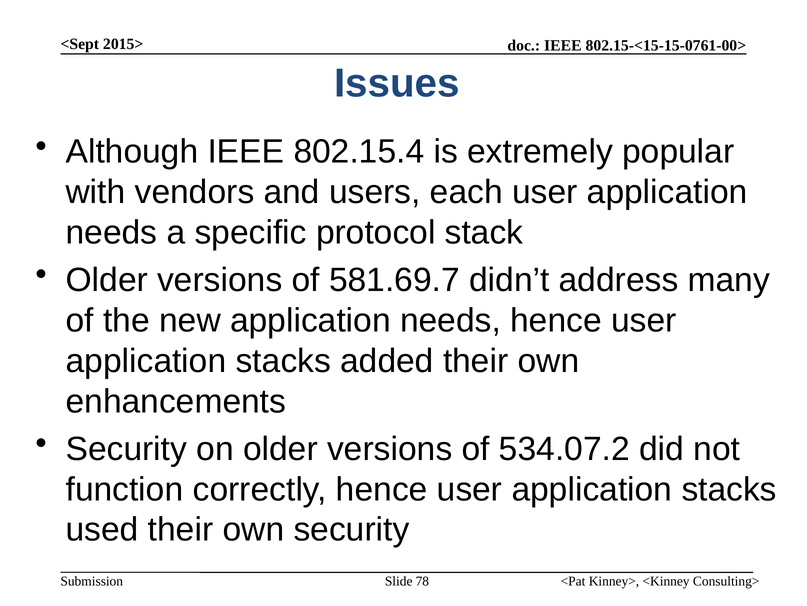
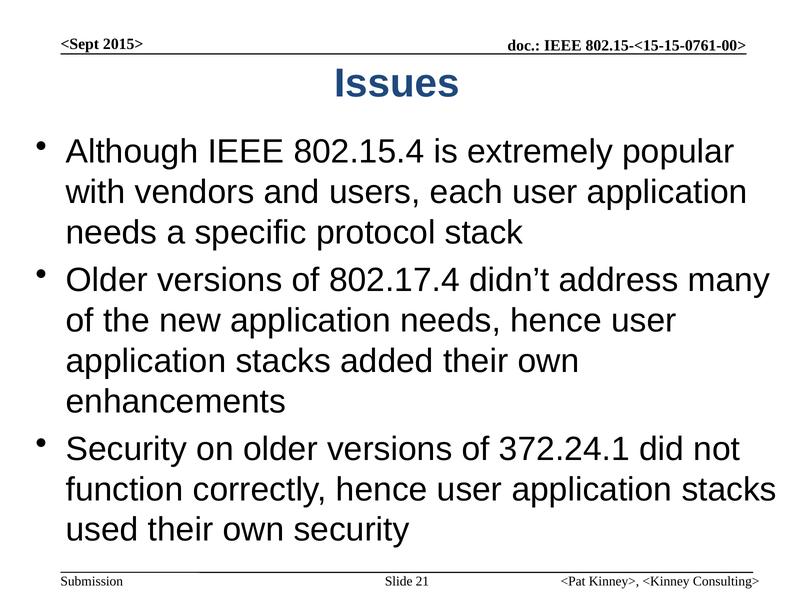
581.69.7: 581.69.7 -> 802.17.4
534.07.2: 534.07.2 -> 372.24.1
78: 78 -> 21
